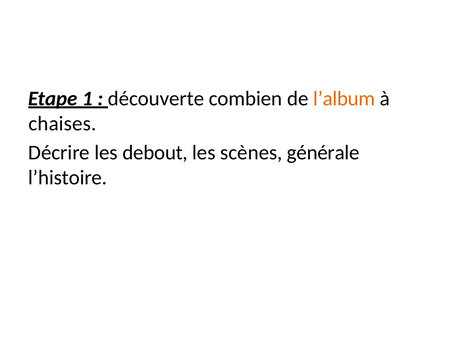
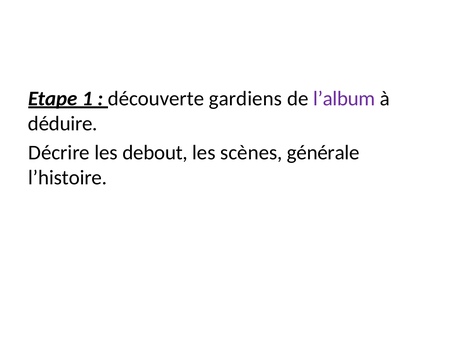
combien: combien -> gardiens
l’album colour: orange -> purple
chaises: chaises -> déduire
